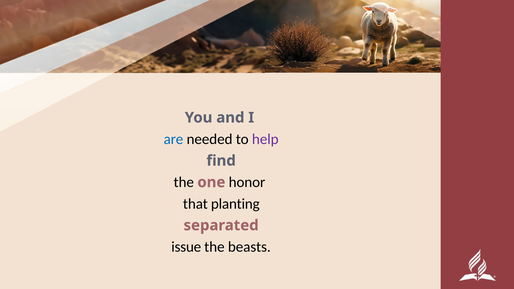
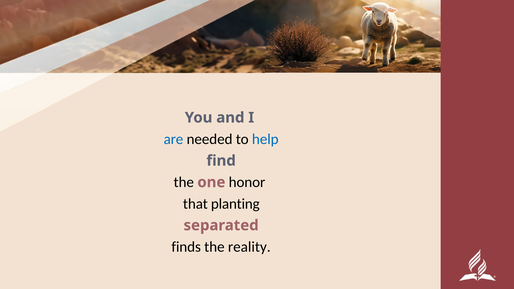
help colour: purple -> blue
issue: issue -> finds
beasts: beasts -> reality
